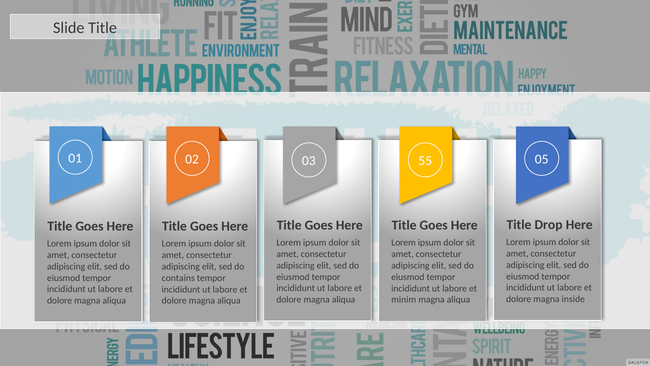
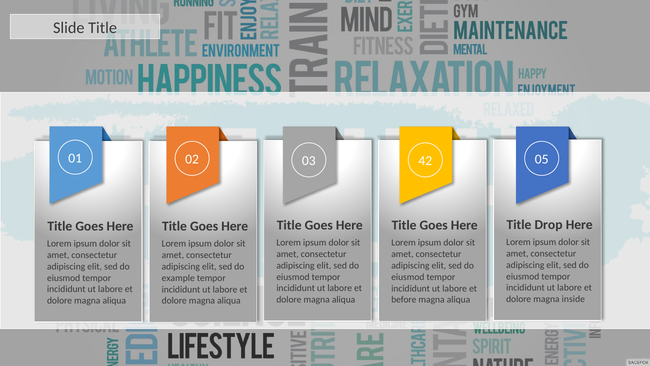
55: 55 -> 42
contains: contains -> example
minim: minim -> before
